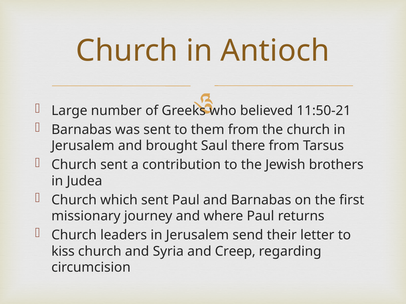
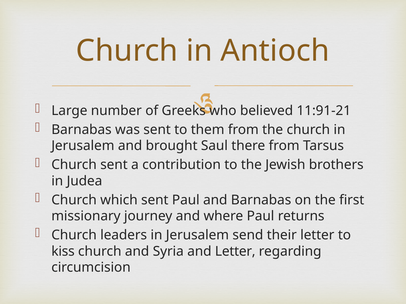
11:50-21: 11:50-21 -> 11:91-21
and Creep: Creep -> Letter
